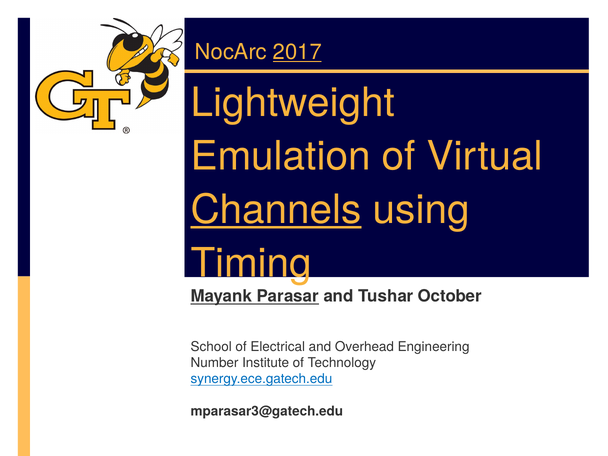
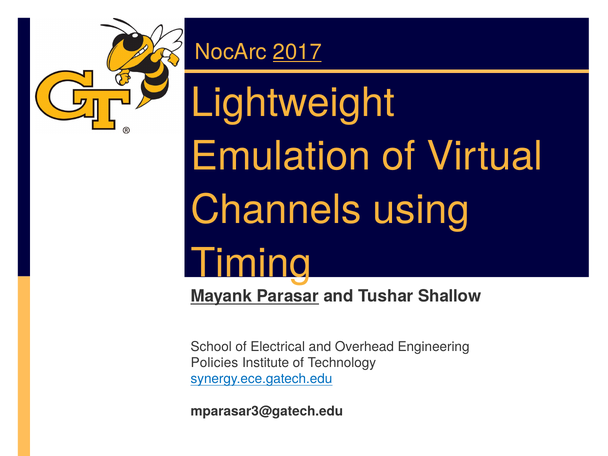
Channels underline: present -> none
October: October -> Shallow
Number: Number -> Policies
